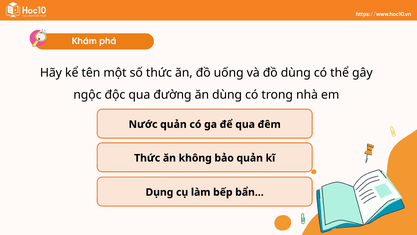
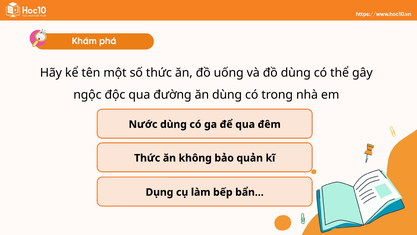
Nước quản: quản -> dùng
